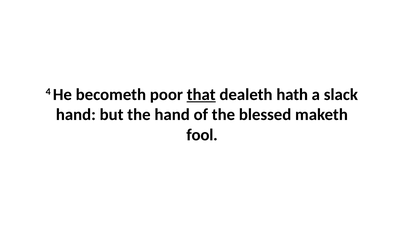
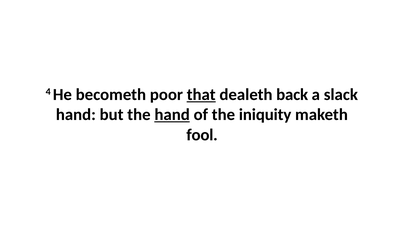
hath: hath -> back
hand at (172, 115) underline: none -> present
blessed: blessed -> iniquity
